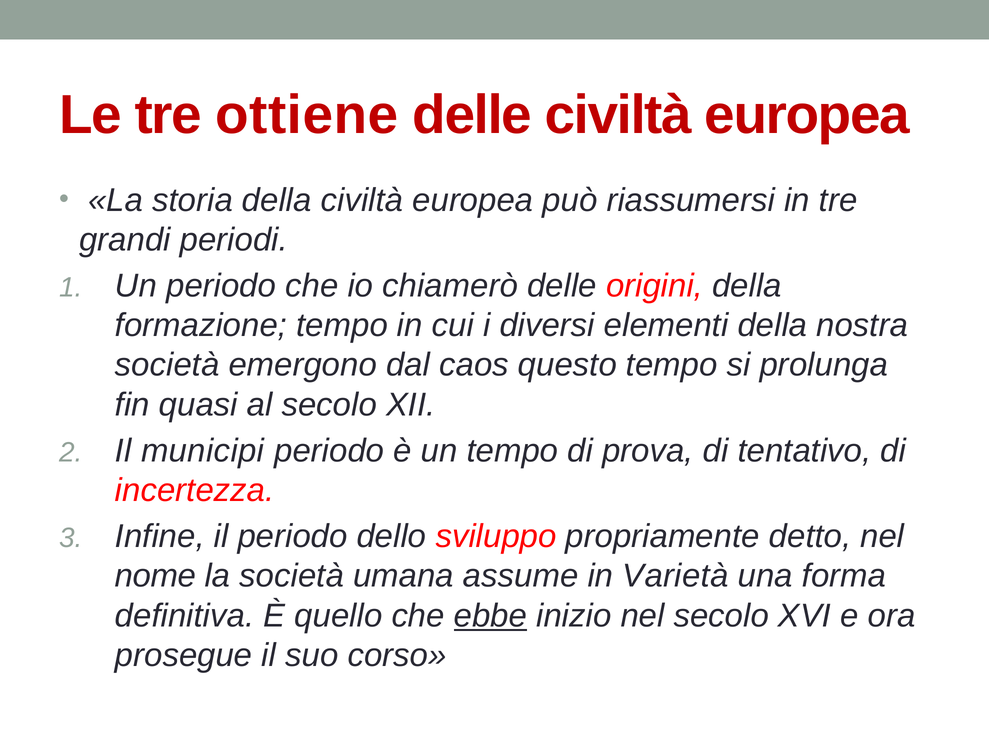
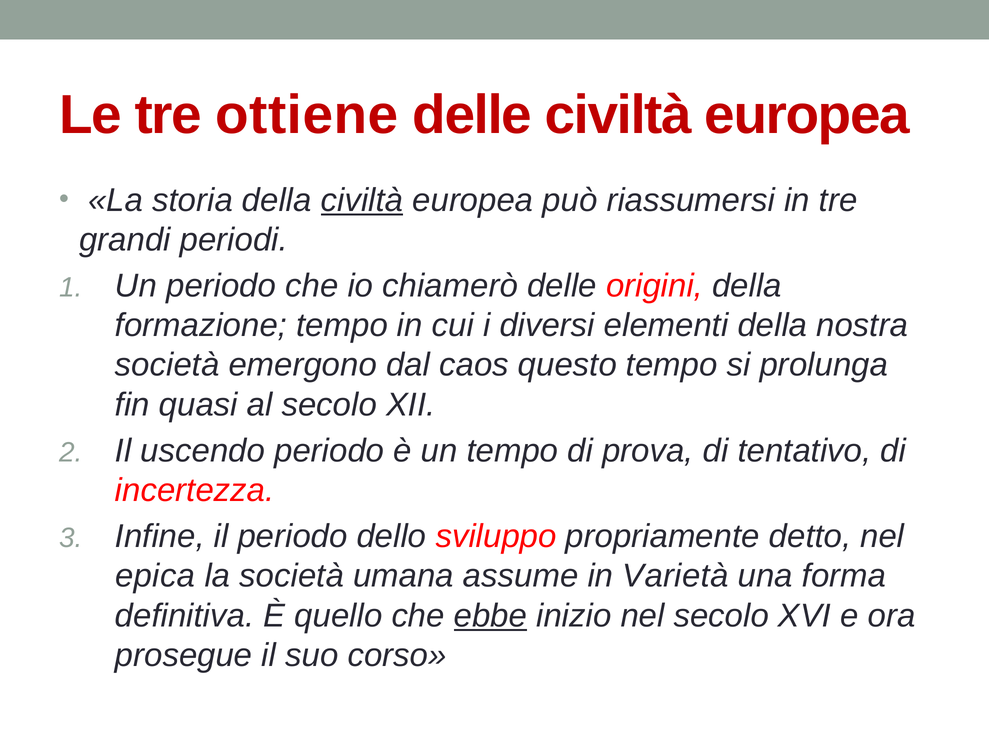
civiltà at (362, 200) underline: none -> present
municipi: municipi -> uscendo
nome: nome -> epica
